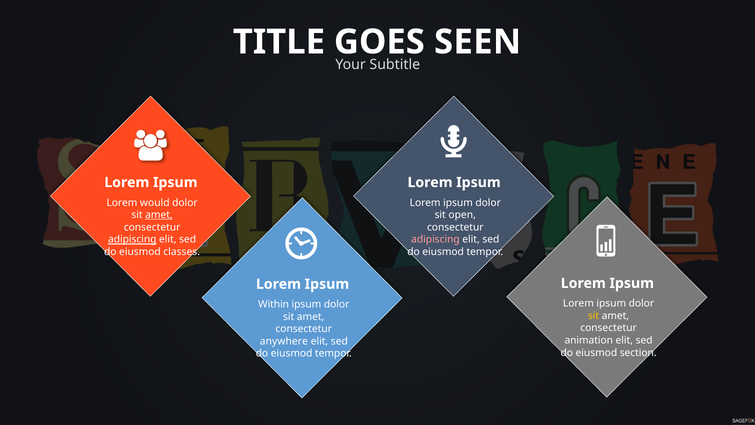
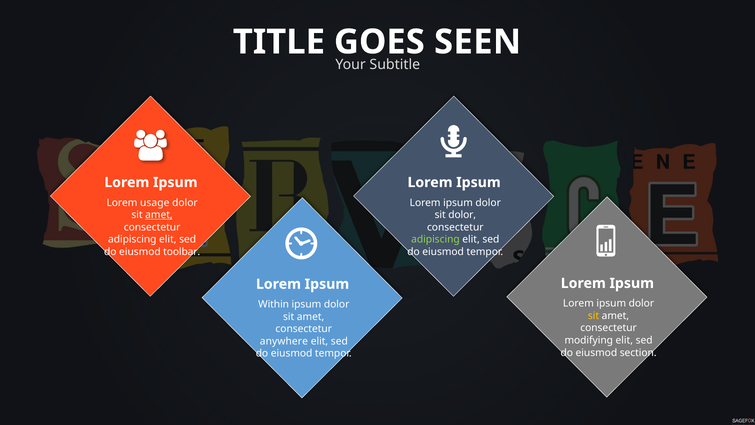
would: would -> usage
sit open: open -> dolor
adipiscing at (132, 239) underline: present -> none
adipiscing at (435, 239) colour: pink -> light green
classes: classes -> toolbar
animation: animation -> modifying
